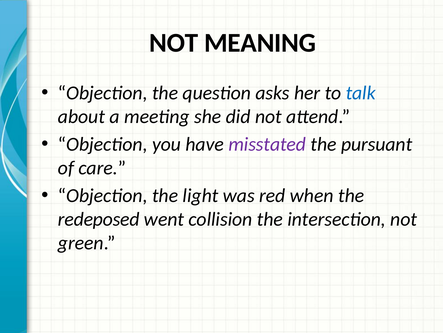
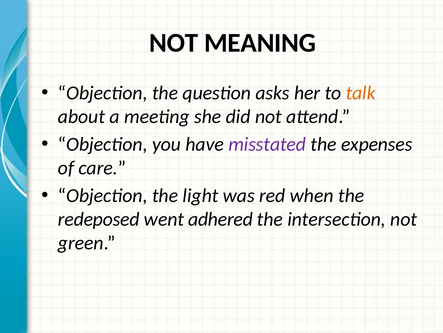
talk colour: blue -> orange
pursuant: pursuant -> expenses
collision: collision -> adhered
